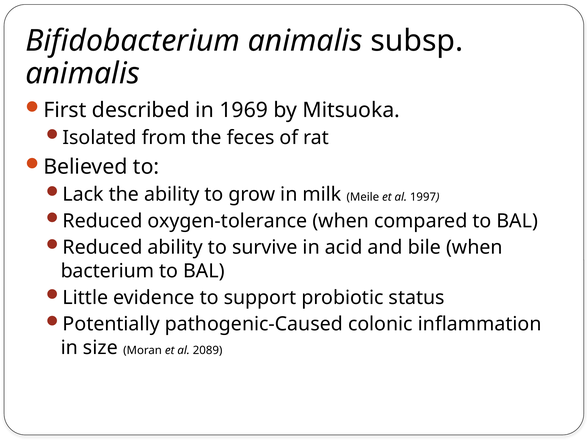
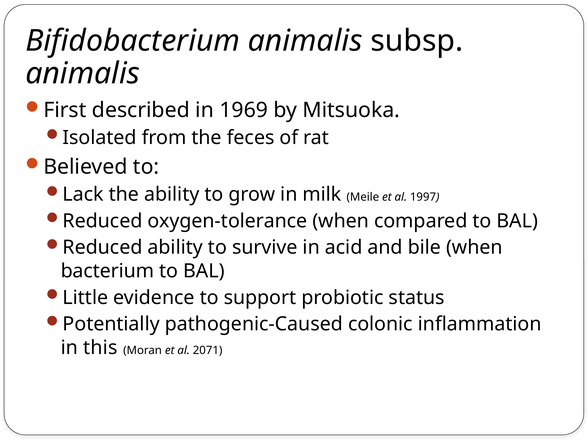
size: size -> this
2089: 2089 -> 2071
